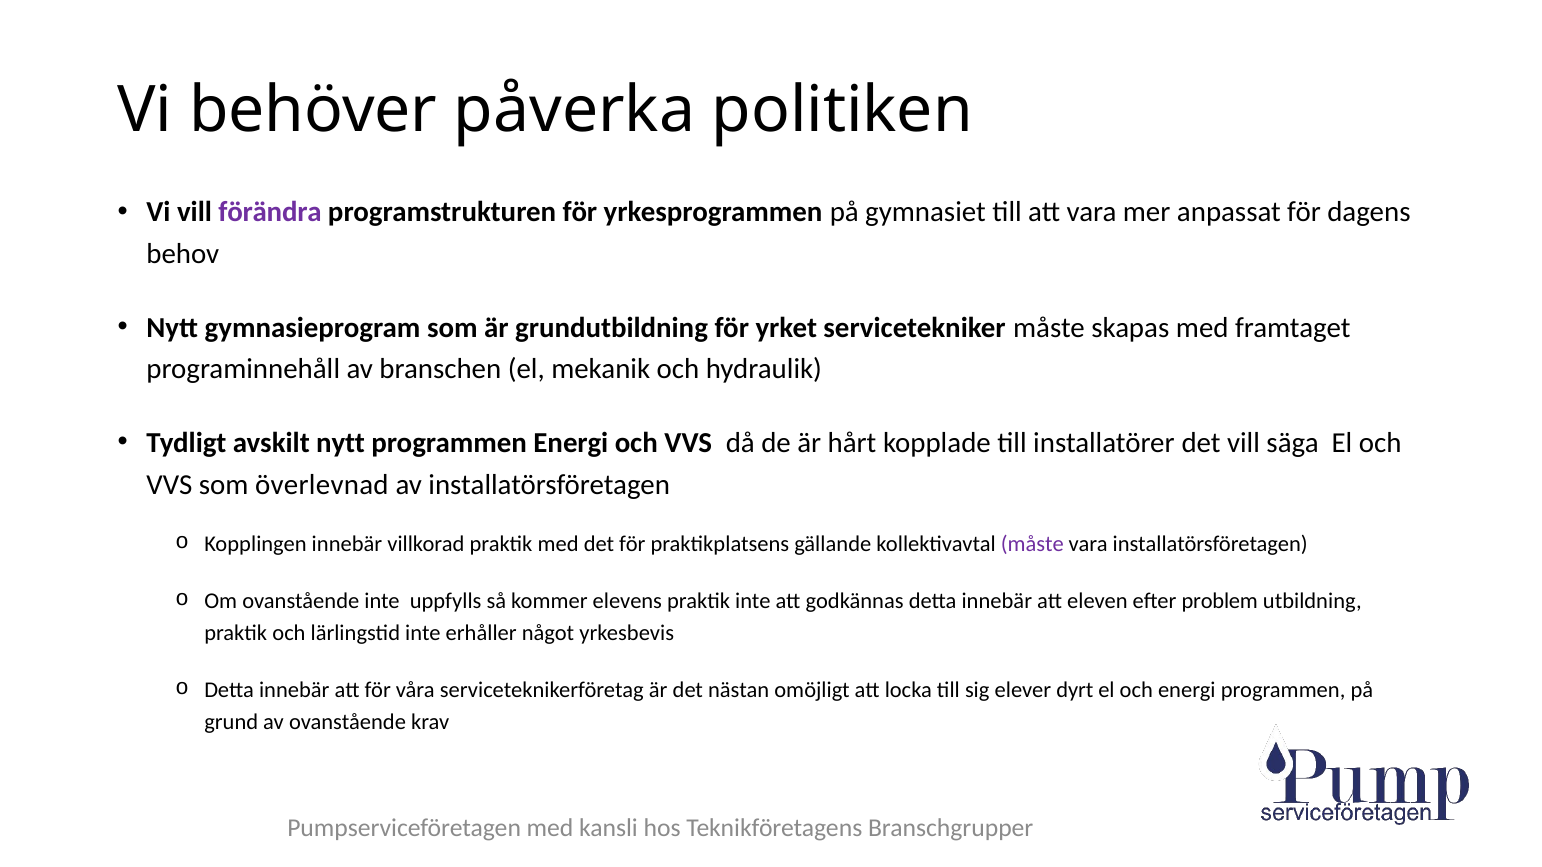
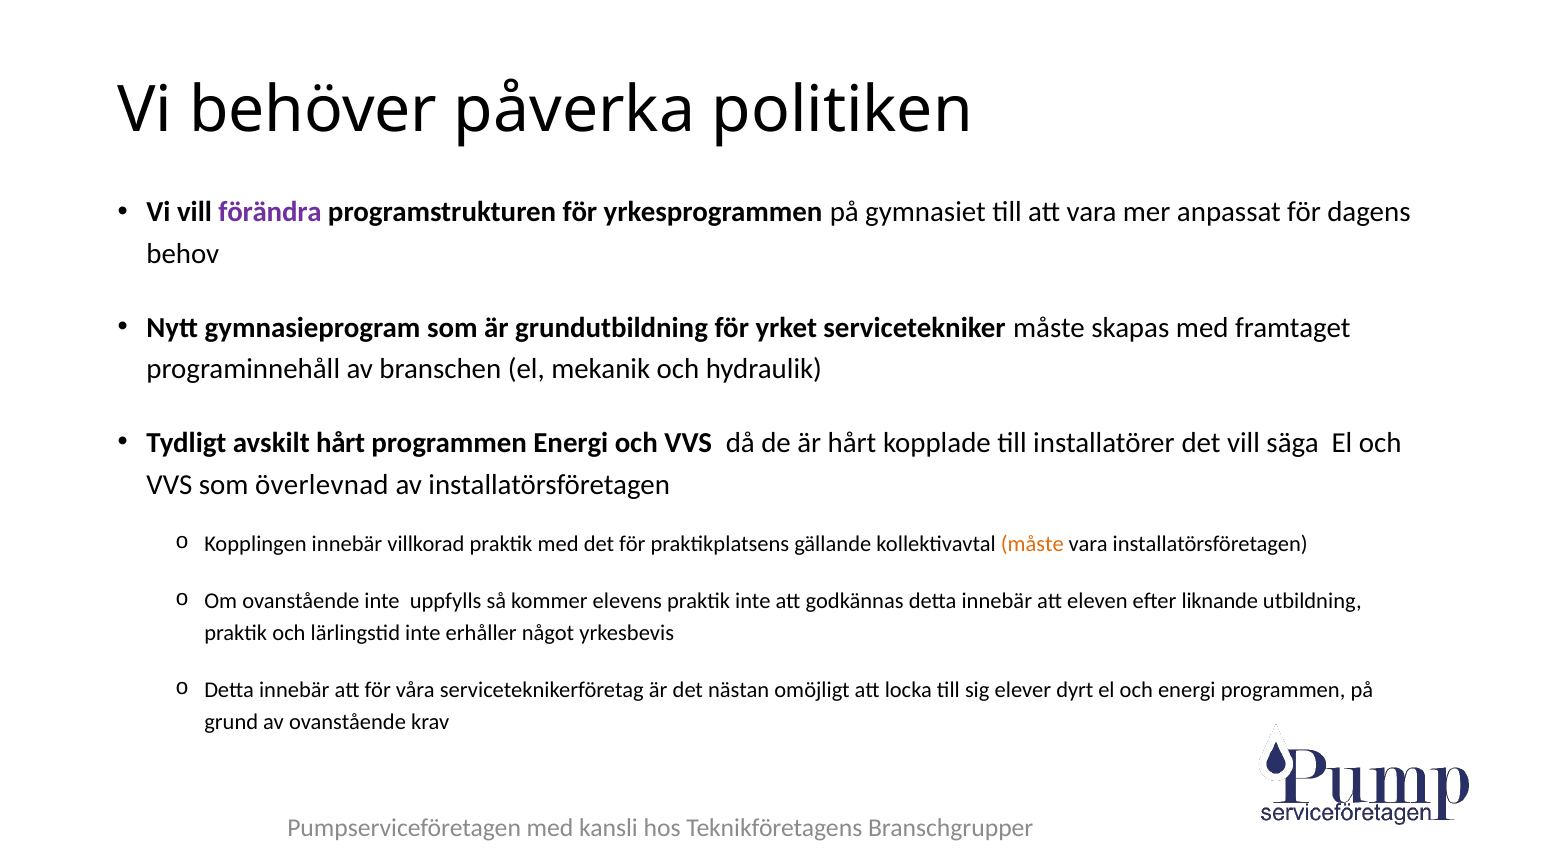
avskilt nytt: nytt -> hårt
måste at (1032, 545) colour: purple -> orange
problem: problem -> liknande
